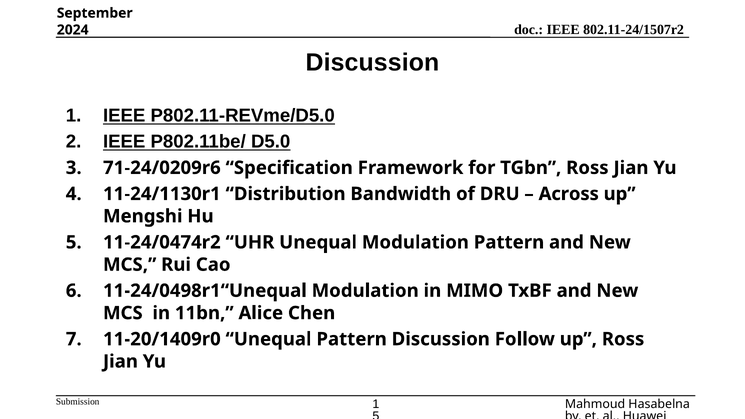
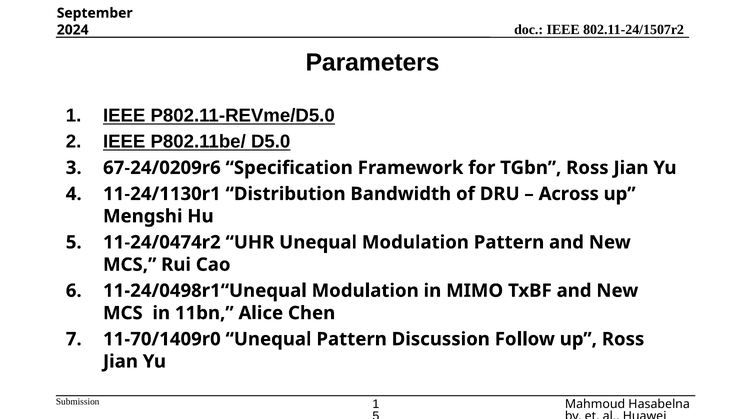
Discussion at (372, 62): Discussion -> Parameters
71-24/0209r6: 71-24/0209r6 -> 67-24/0209r6
11-20/1409r0: 11-20/1409r0 -> 11-70/1409r0
